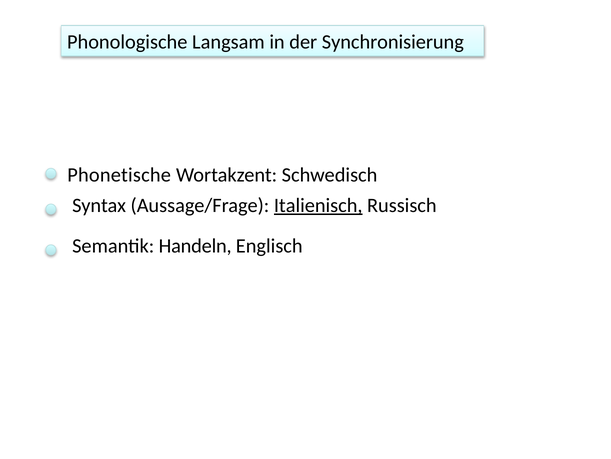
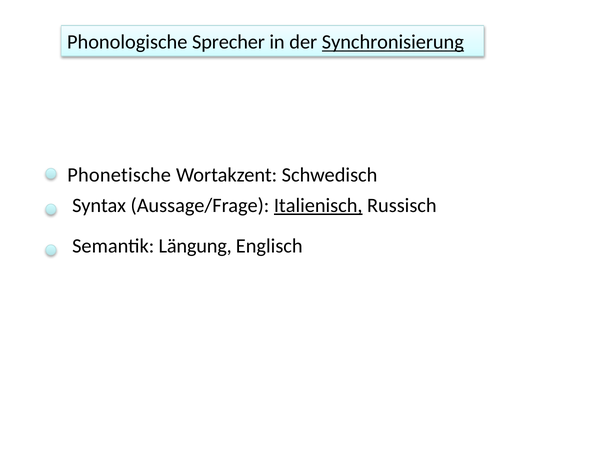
Langsam: Langsam -> Sprecher
Synchronisierung underline: none -> present
Handeln: Handeln -> Längung
